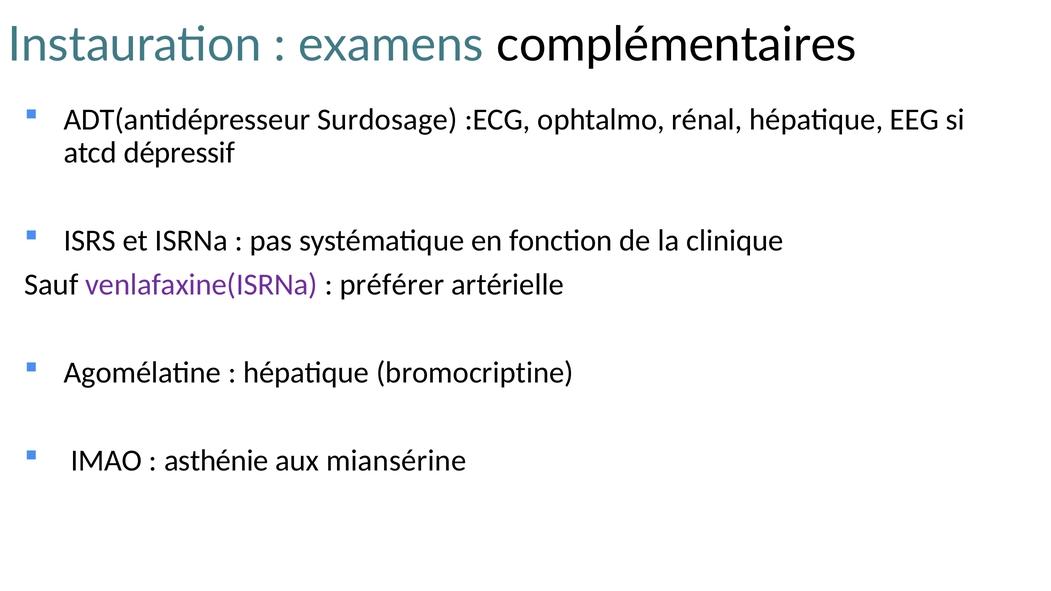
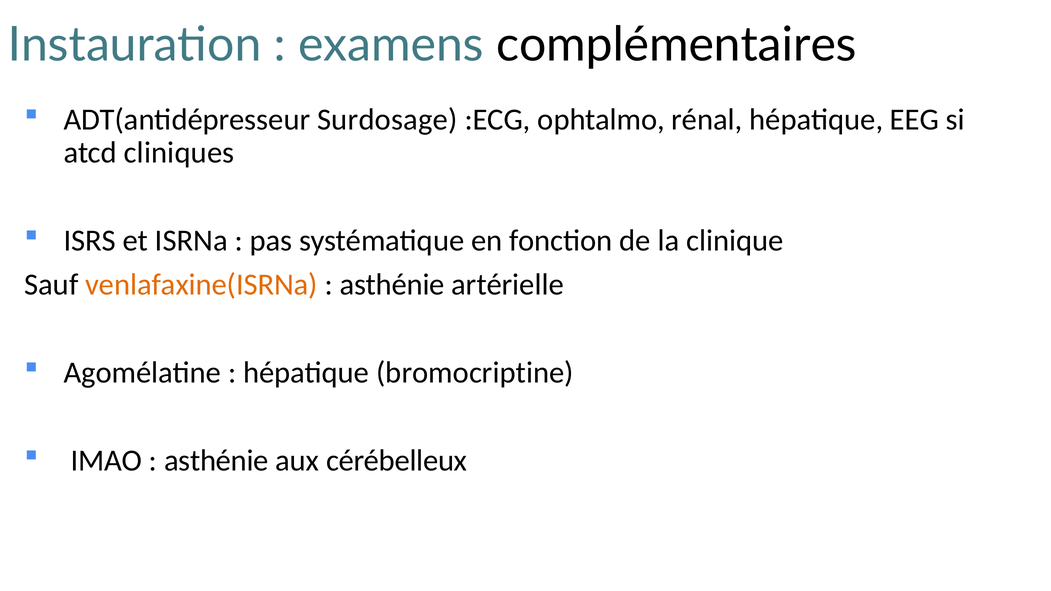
dépressif: dépressif -> cliniques
venlafaxine(ISRNa colour: purple -> orange
préférer at (392, 285): préférer -> asthénie
miansérine: miansérine -> cérébelleux
